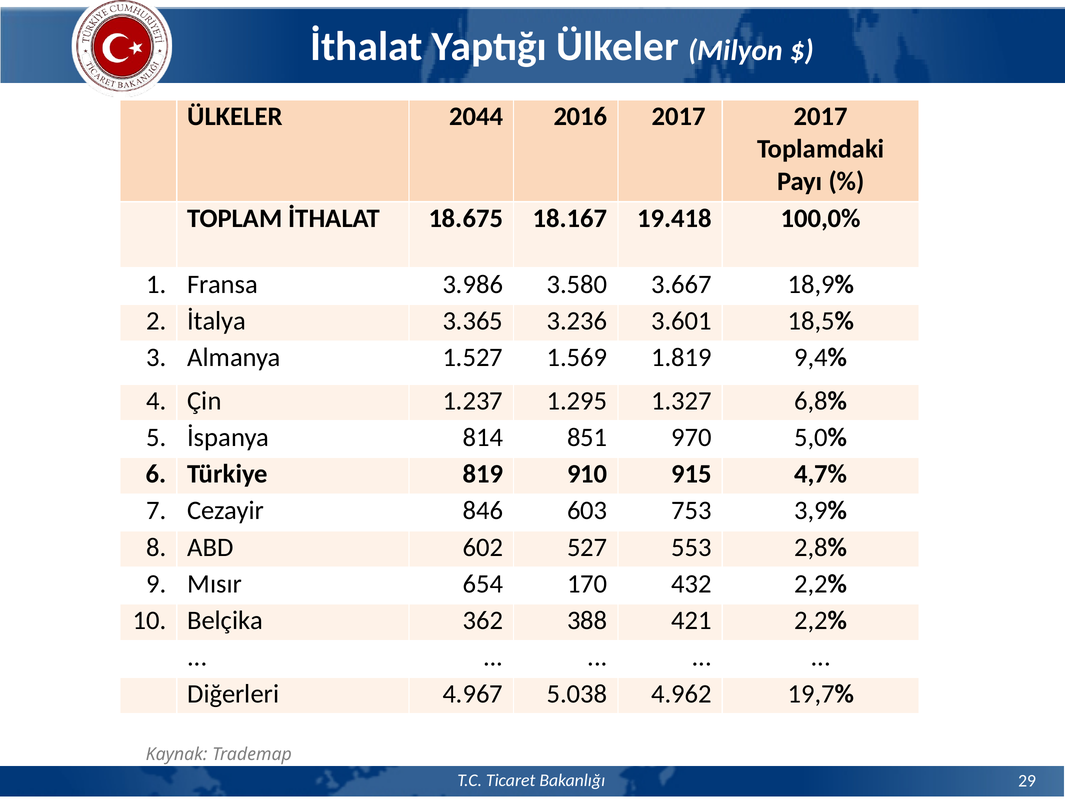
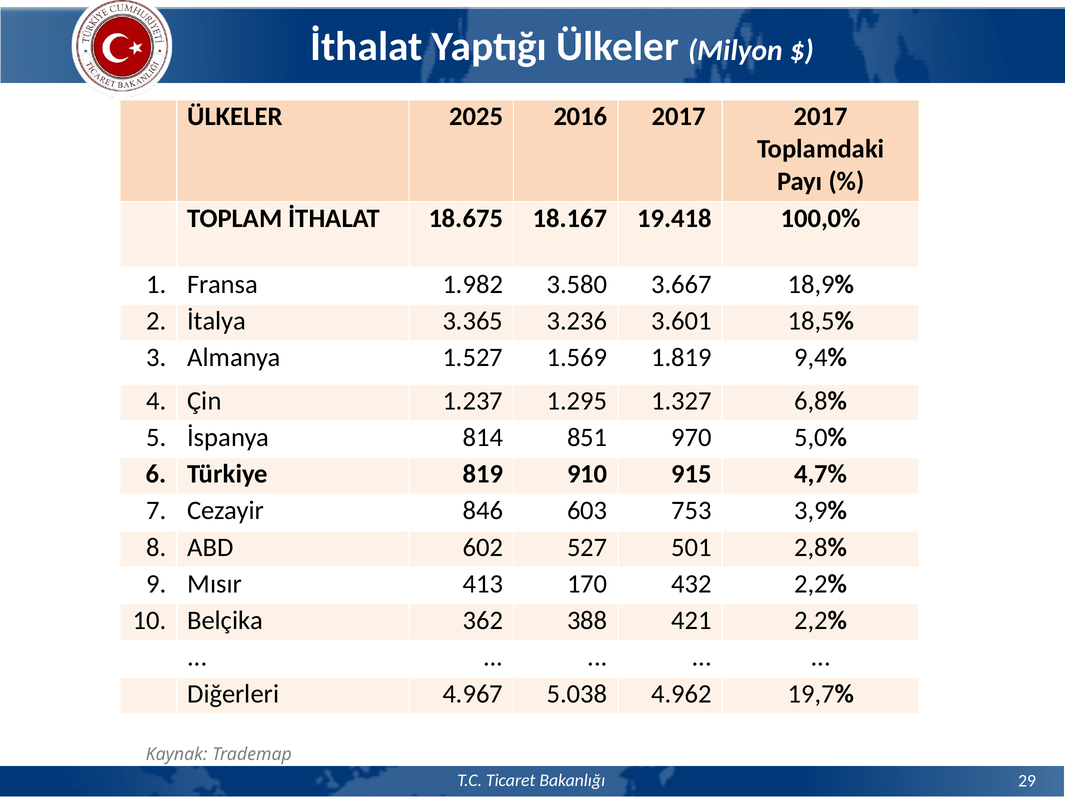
2044: 2044 -> 2025
3.986: 3.986 -> 1.982
553: 553 -> 501
654: 654 -> 413
